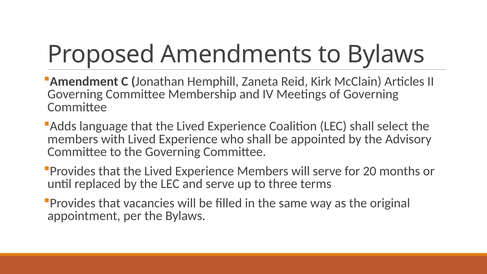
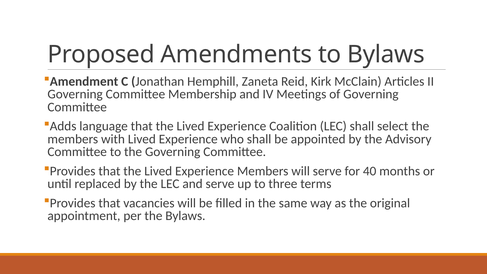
20: 20 -> 40
